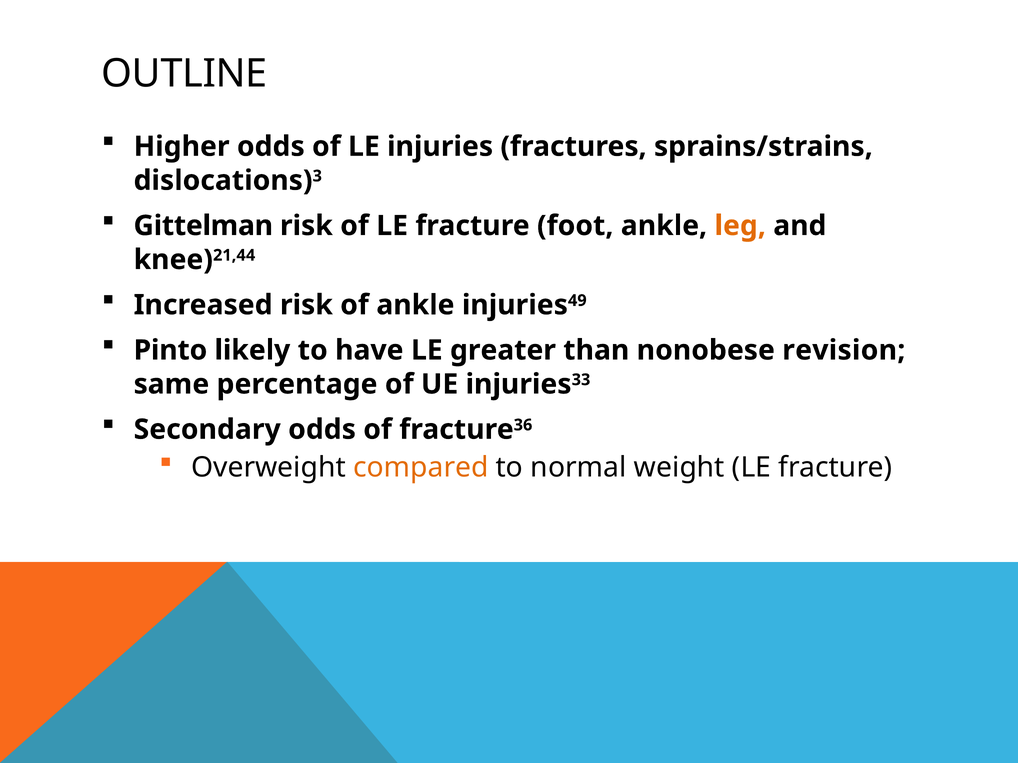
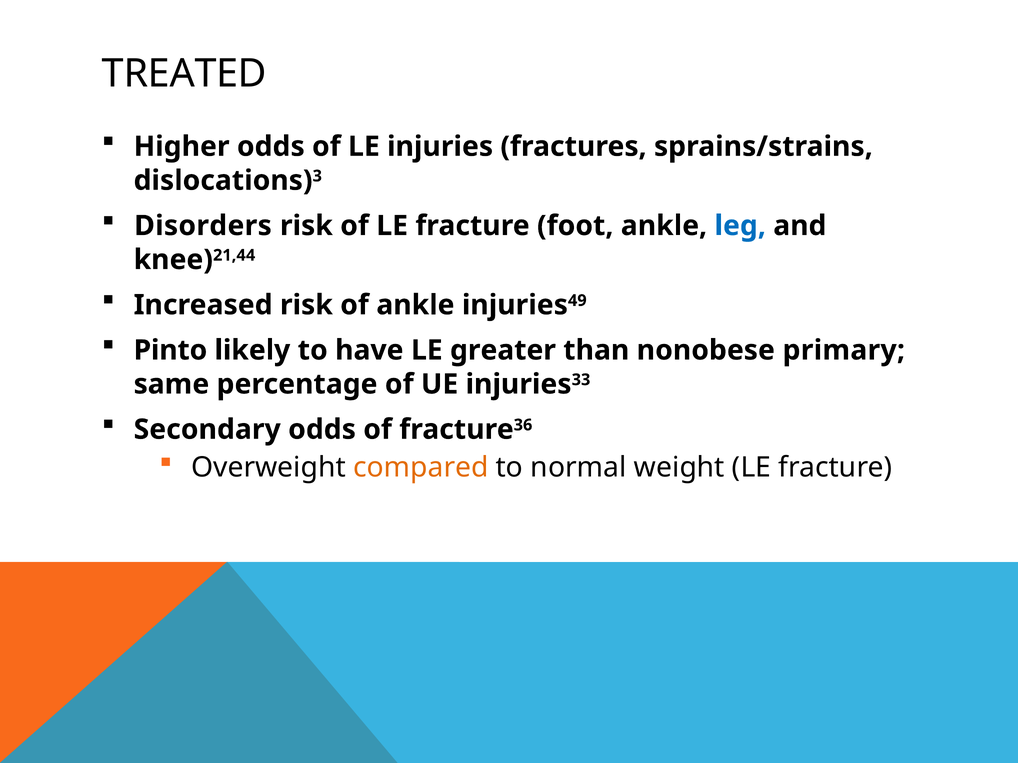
OUTLINE: OUTLINE -> TREATED
Gittelman: Gittelman -> Disorders
leg colour: orange -> blue
revision: revision -> primary
